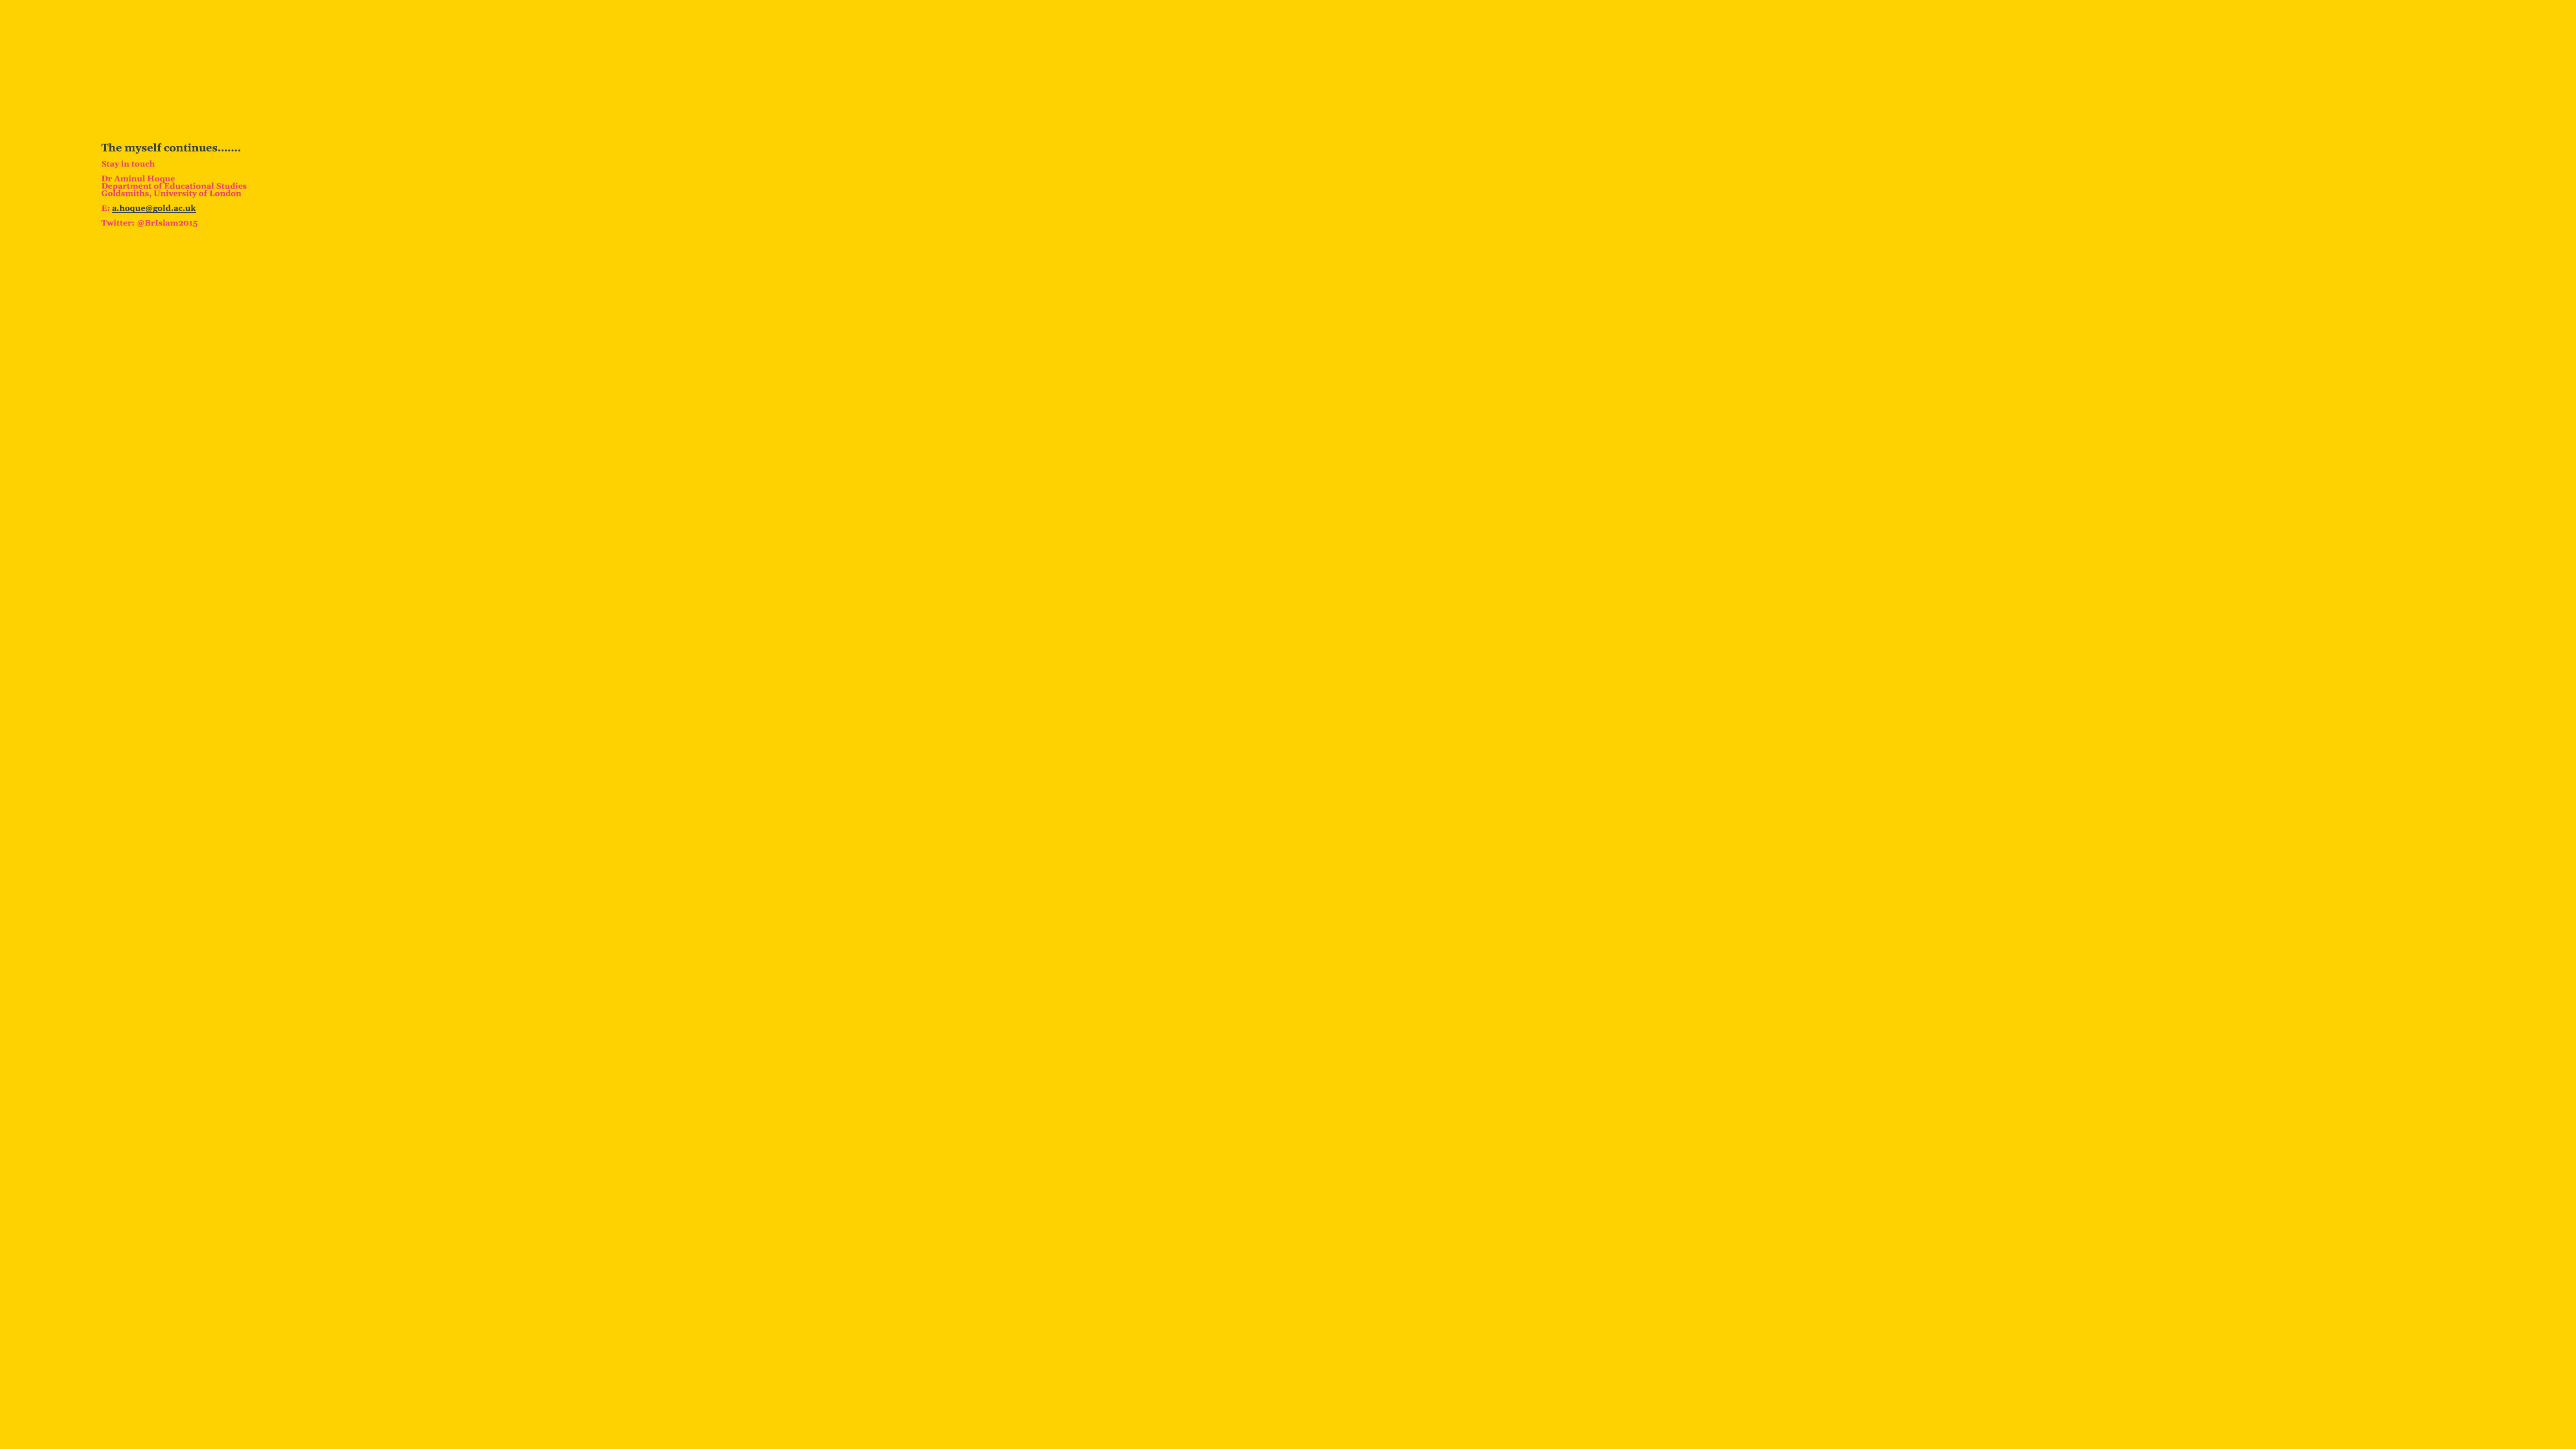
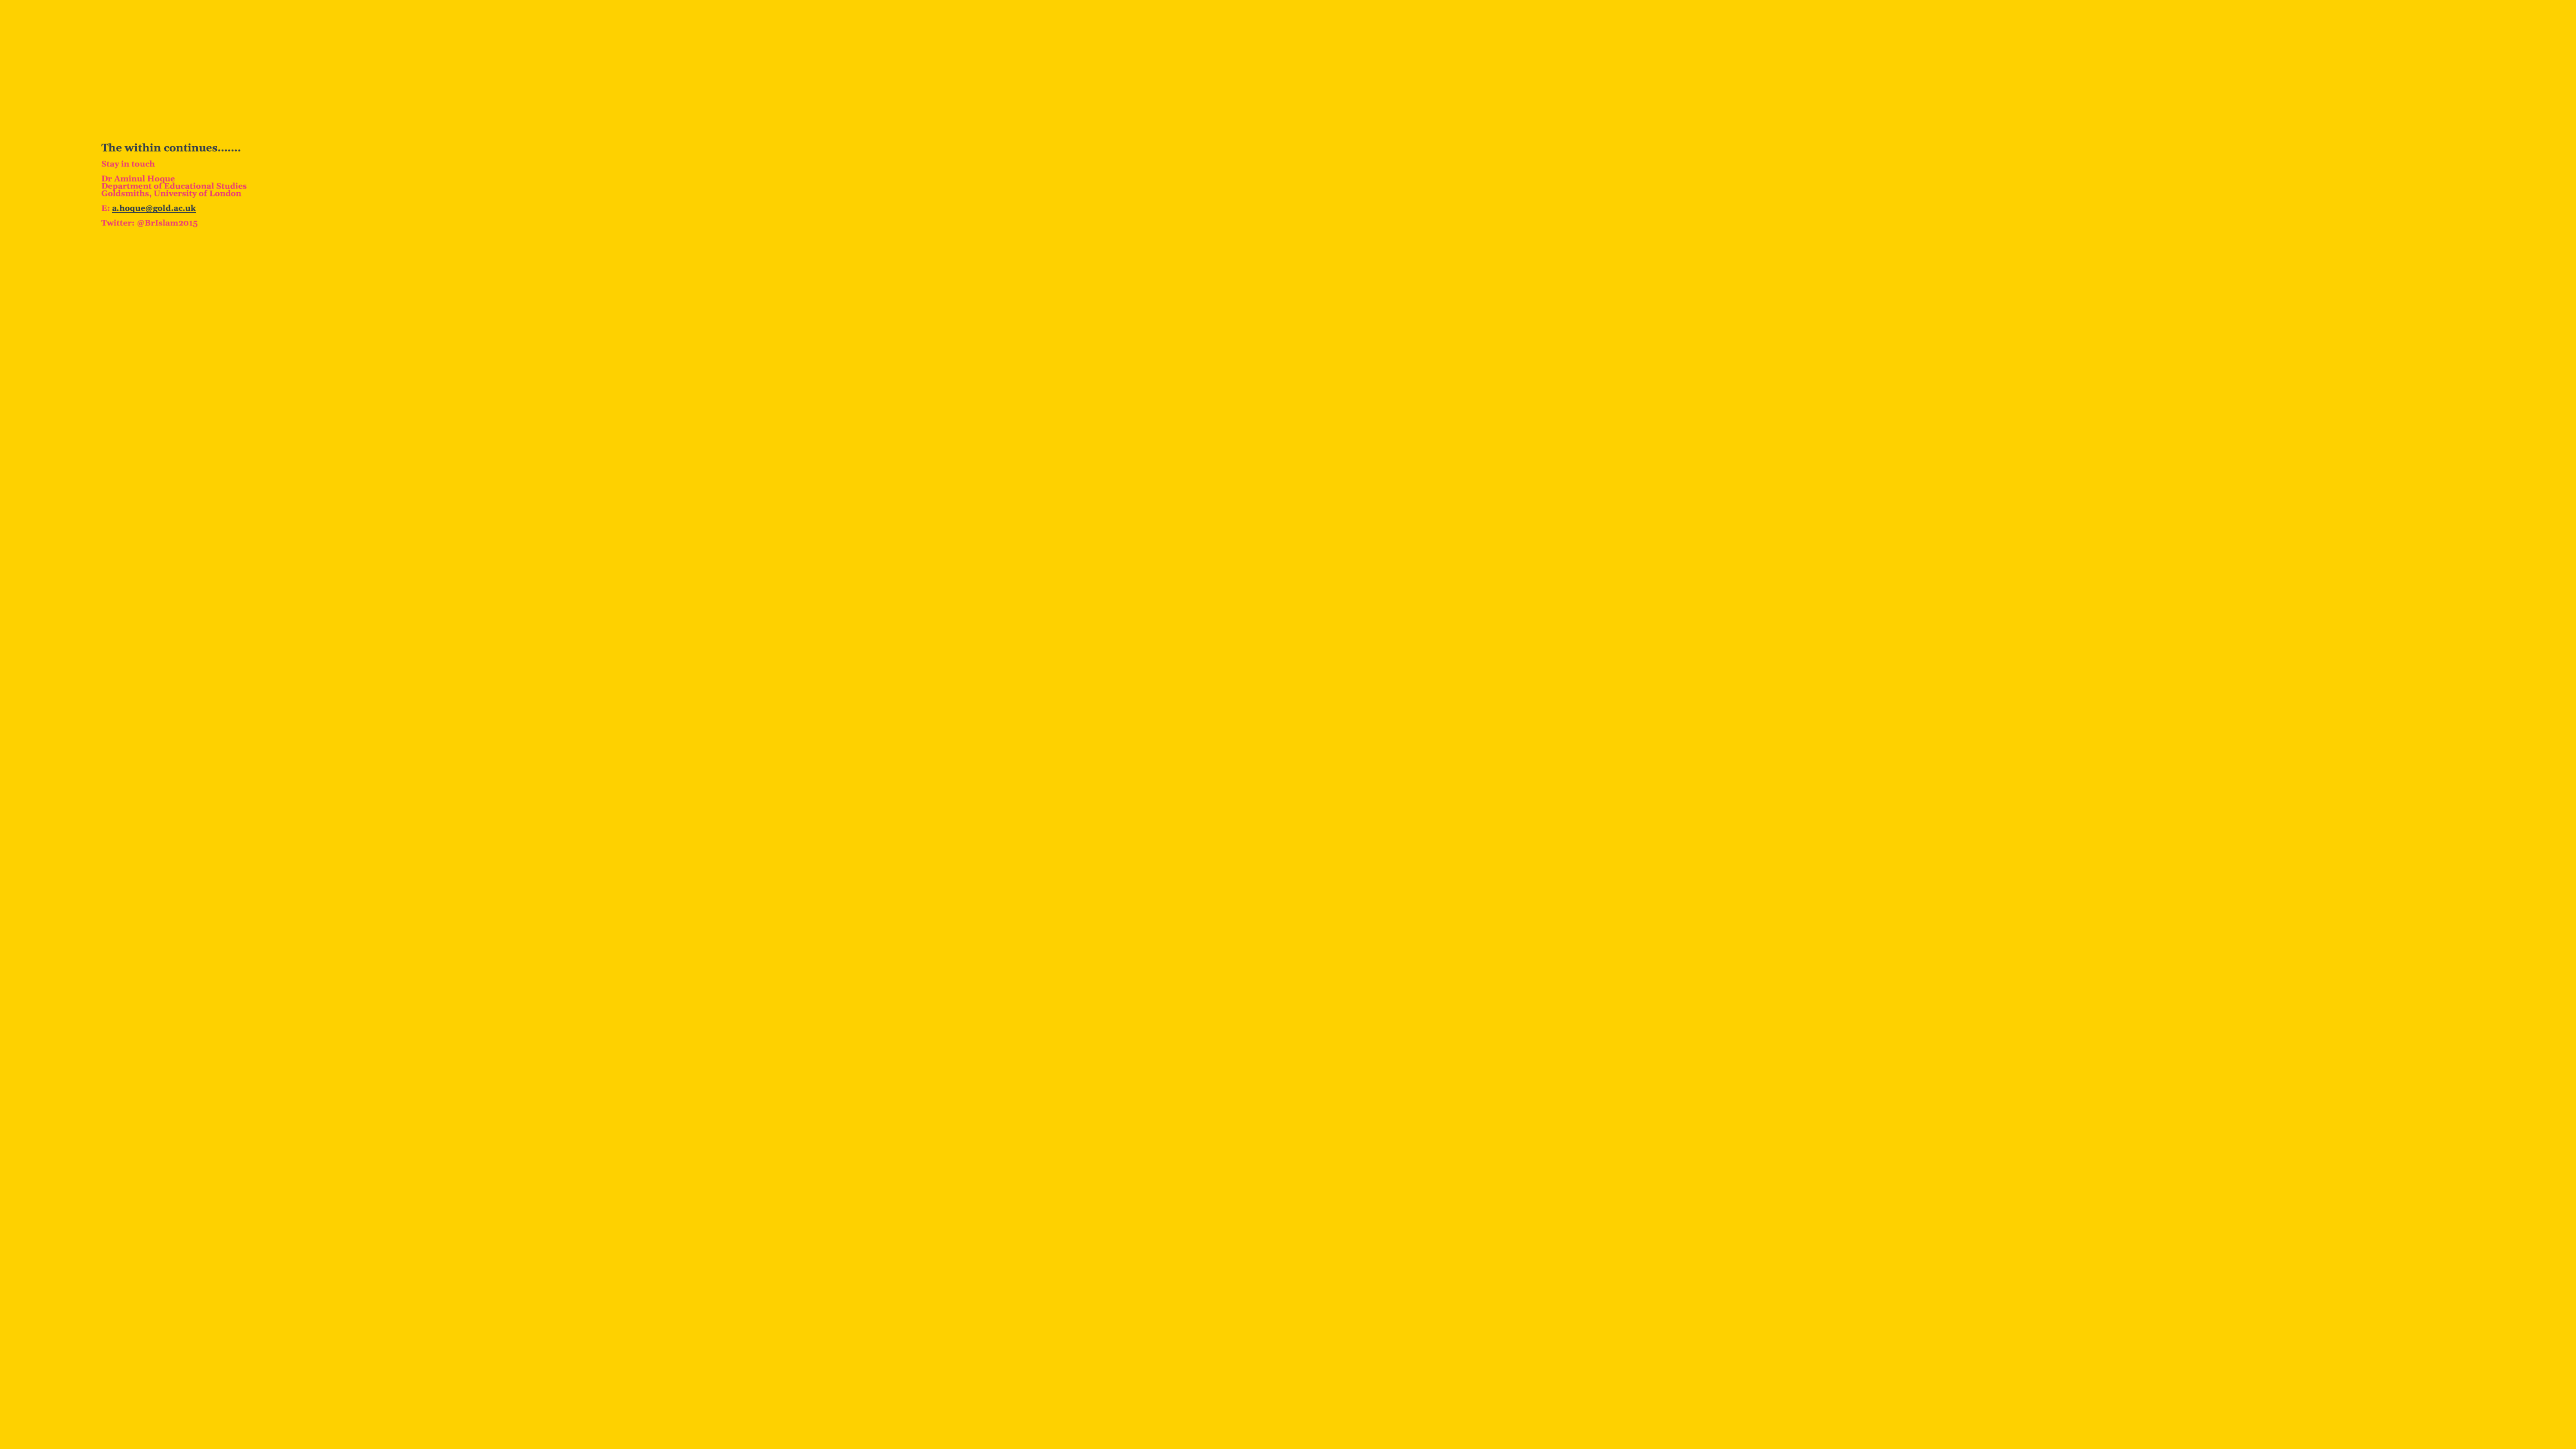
myself: myself -> within
